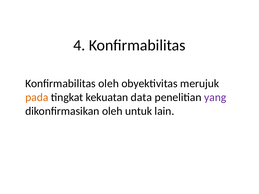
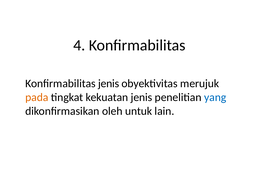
Konfirmabilitas oleh: oleh -> jenis
kekuatan data: data -> jenis
yang colour: purple -> blue
